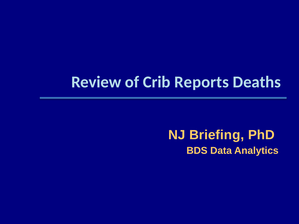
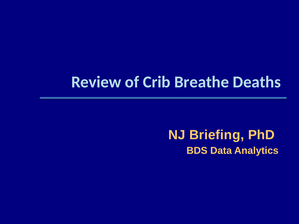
Reports: Reports -> Breathe
